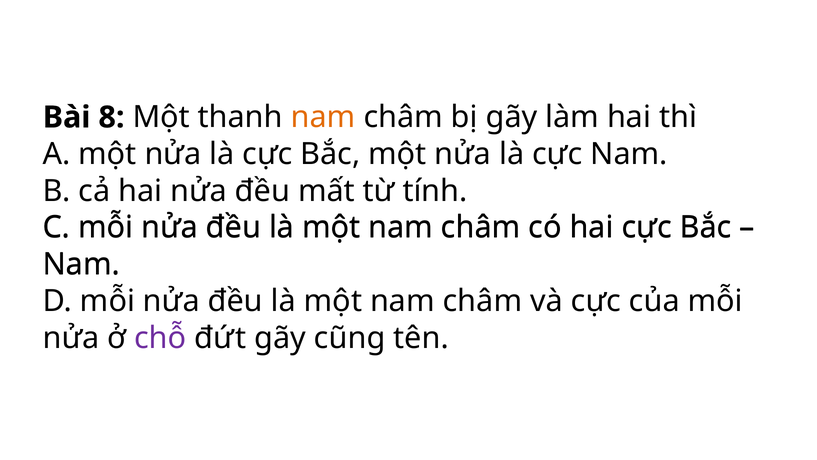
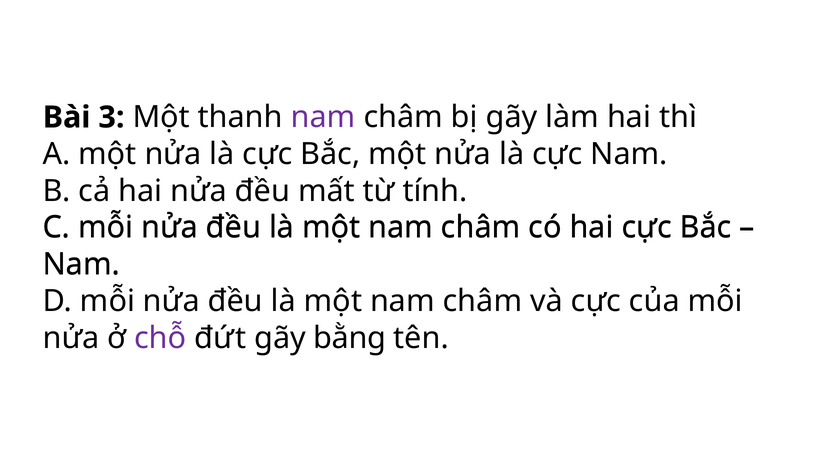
8: 8 -> 3
nam at (323, 117) colour: orange -> purple
cũng: cũng -> bằng
